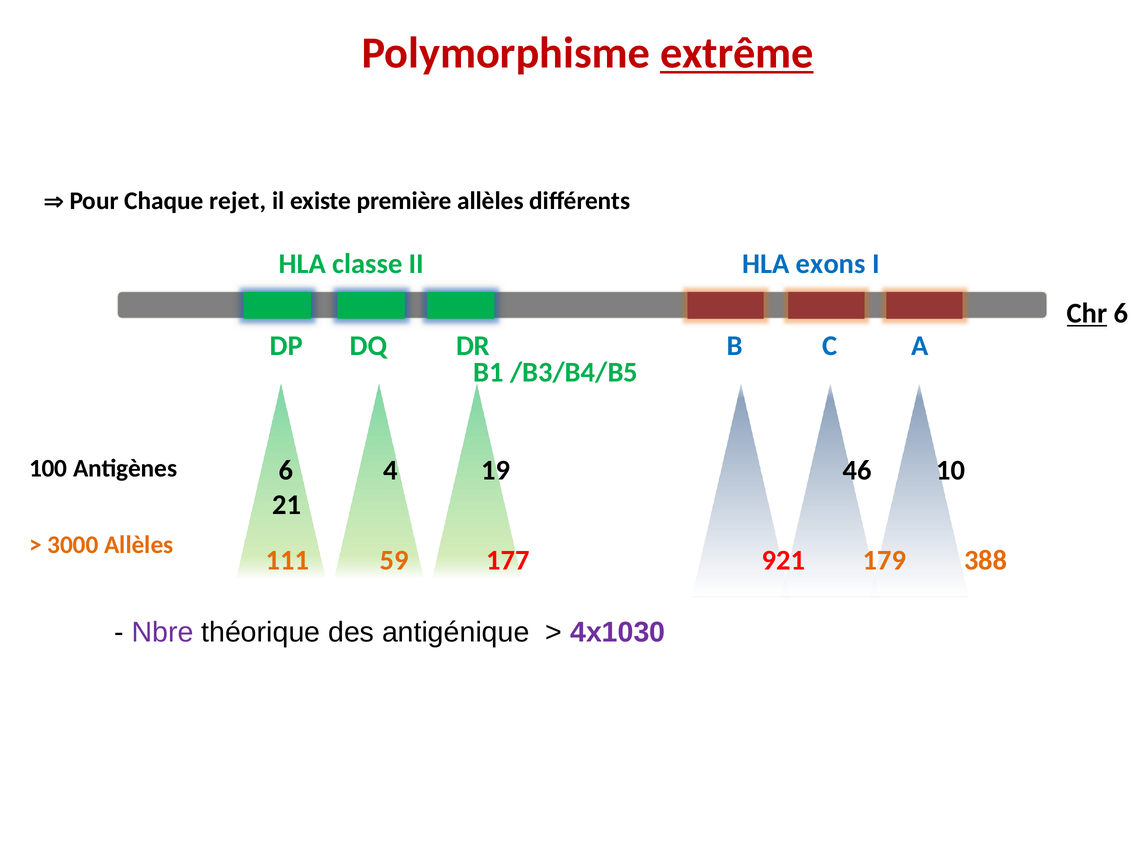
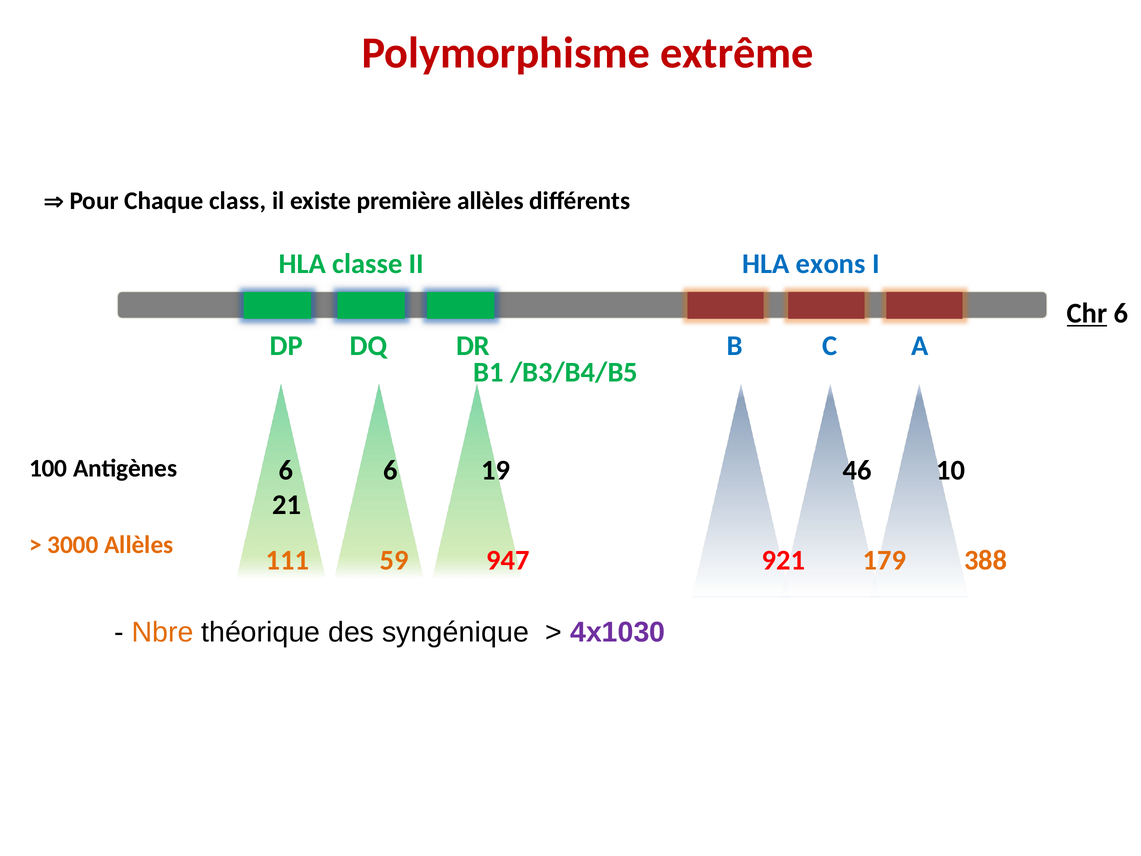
extrême underline: present -> none
rejet: rejet -> class
6 4: 4 -> 6
177: 177 -> 947
Nbre colour: purple -> orange
antigénique: antigénique -> syngénique
